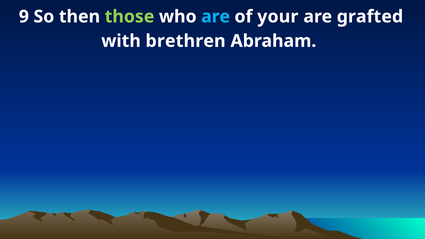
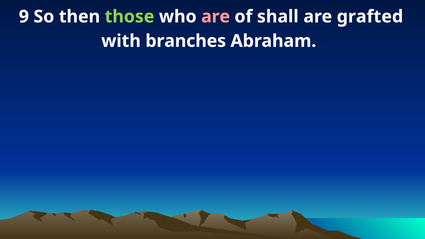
are at (216, 17) colour: light blue -> pink
your: your -> shall
brethren: brethren -> branches
